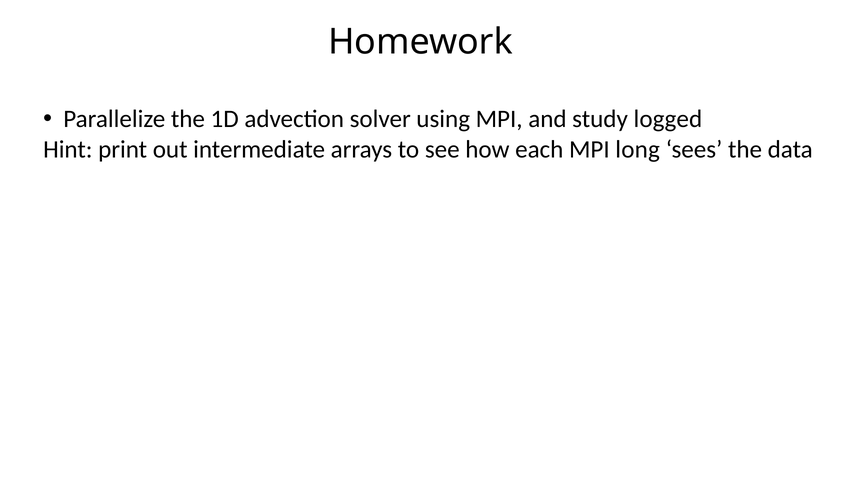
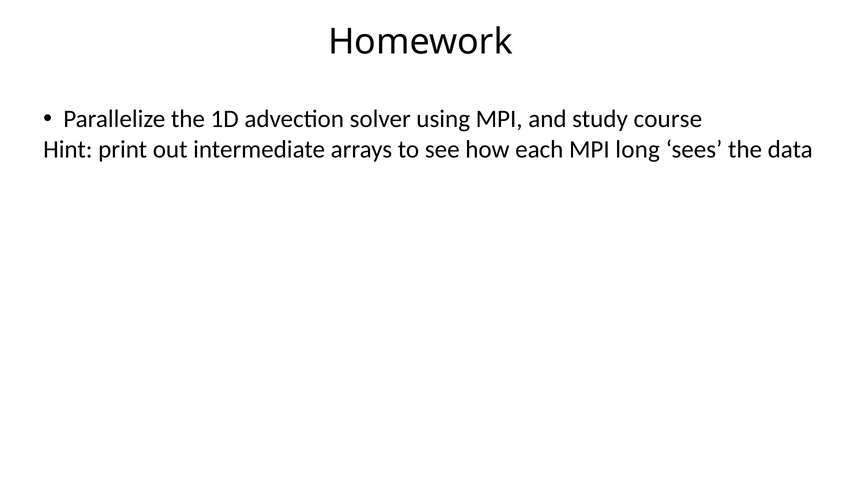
logged: logged -> course
